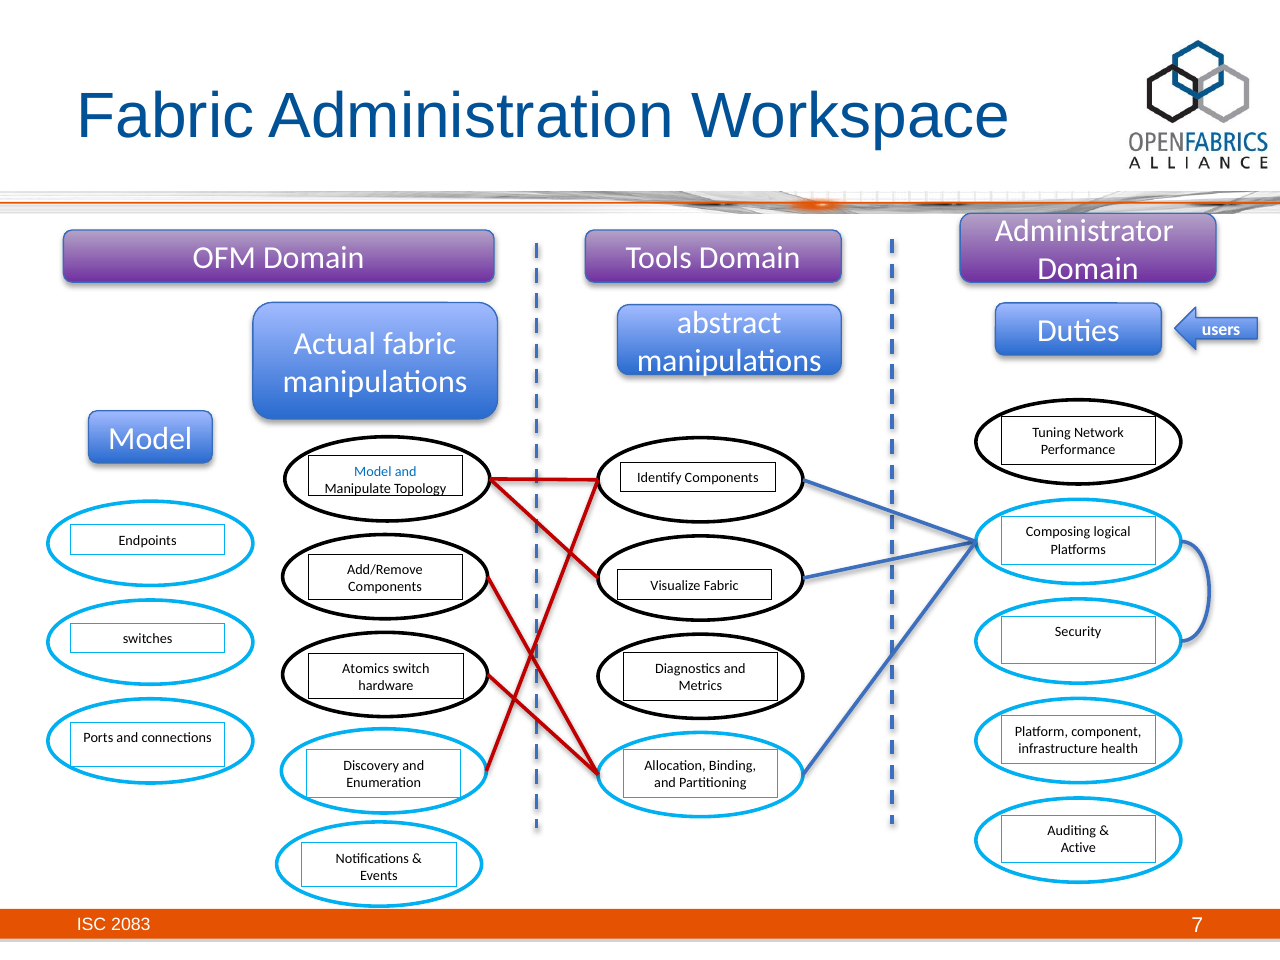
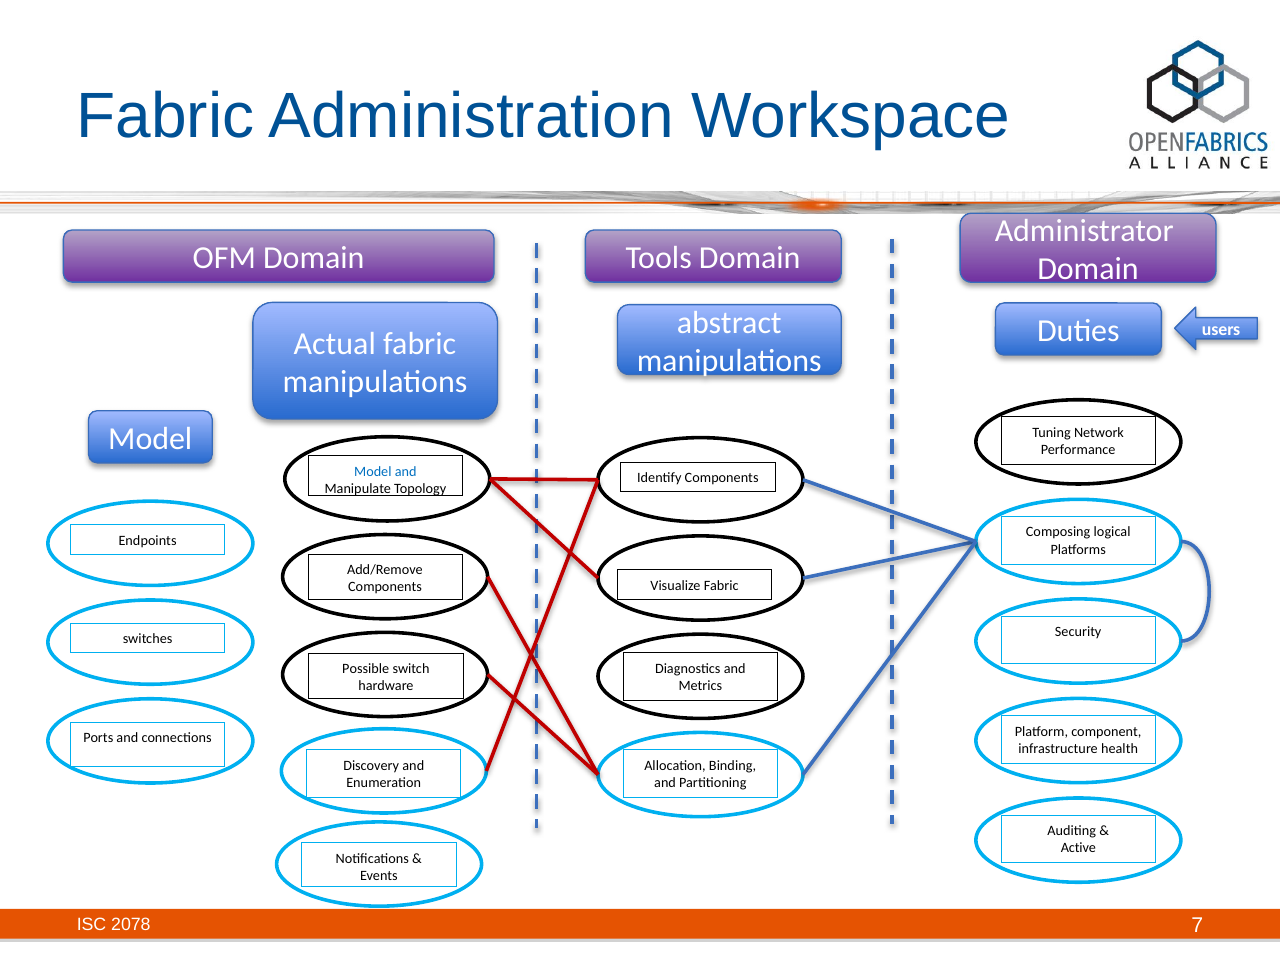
Atomics: Atomics -> Possible
2083: 2083 -> 2078
